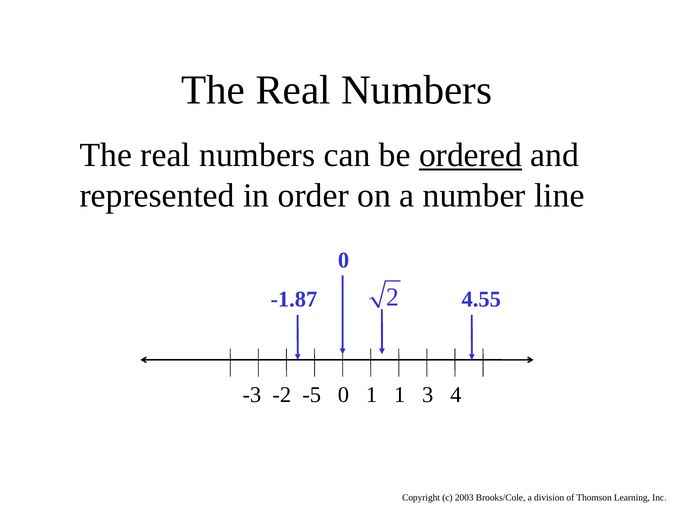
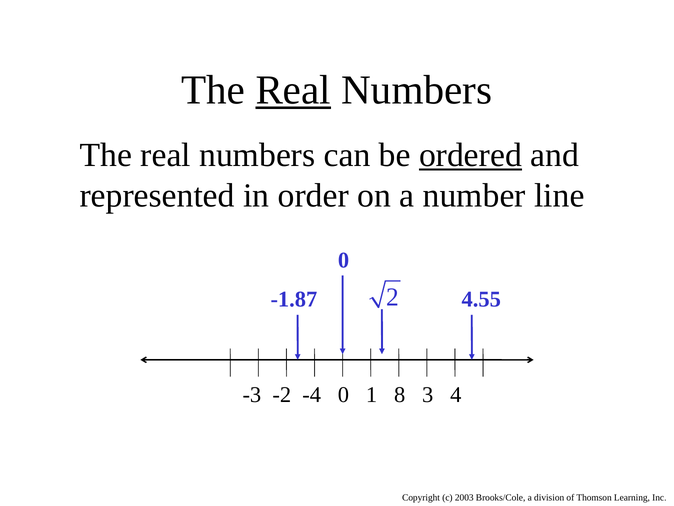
Real at (293, 90) underline: none -> present
-5: -5 -> -4
1 1: 1 -> 8
